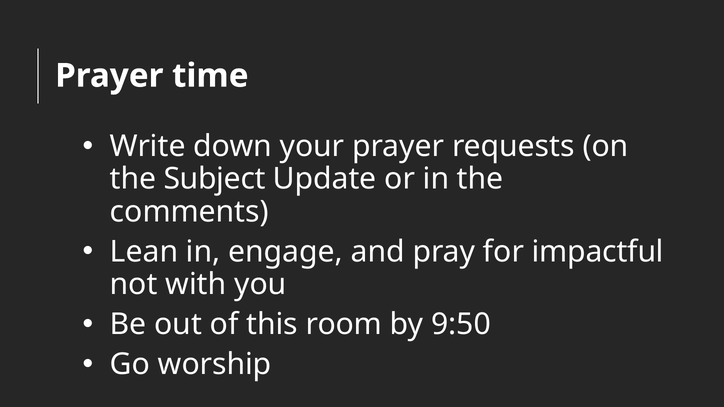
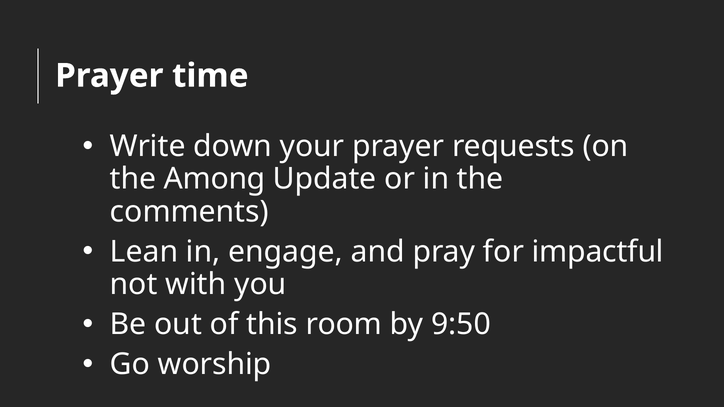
Subject: Subject -> Among
